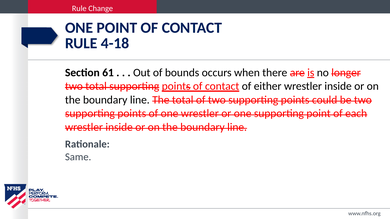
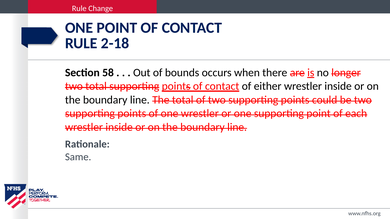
4-18: 4-18 -> 2-18
61: 61 -> 58
